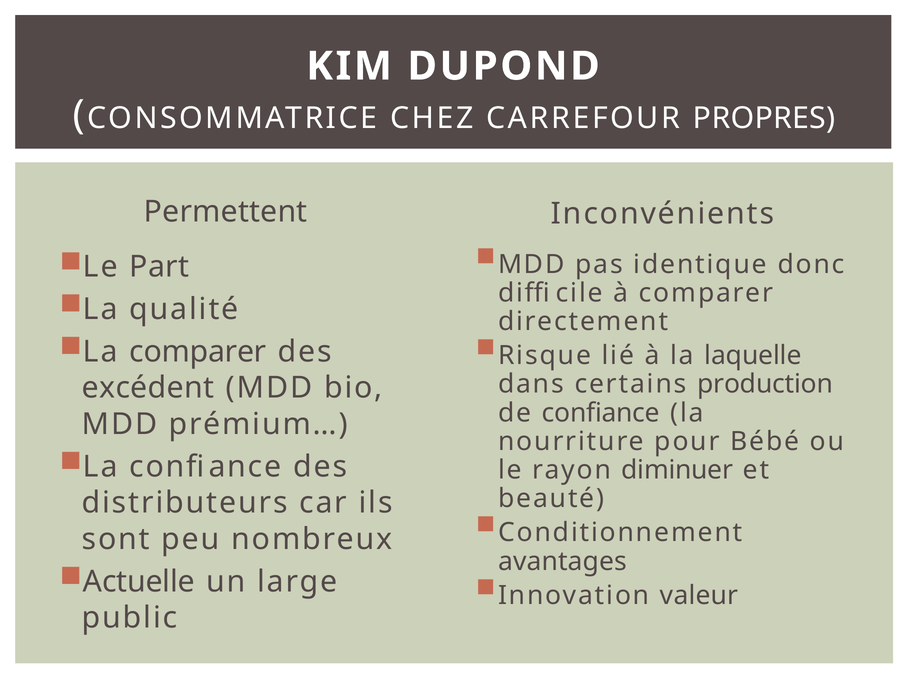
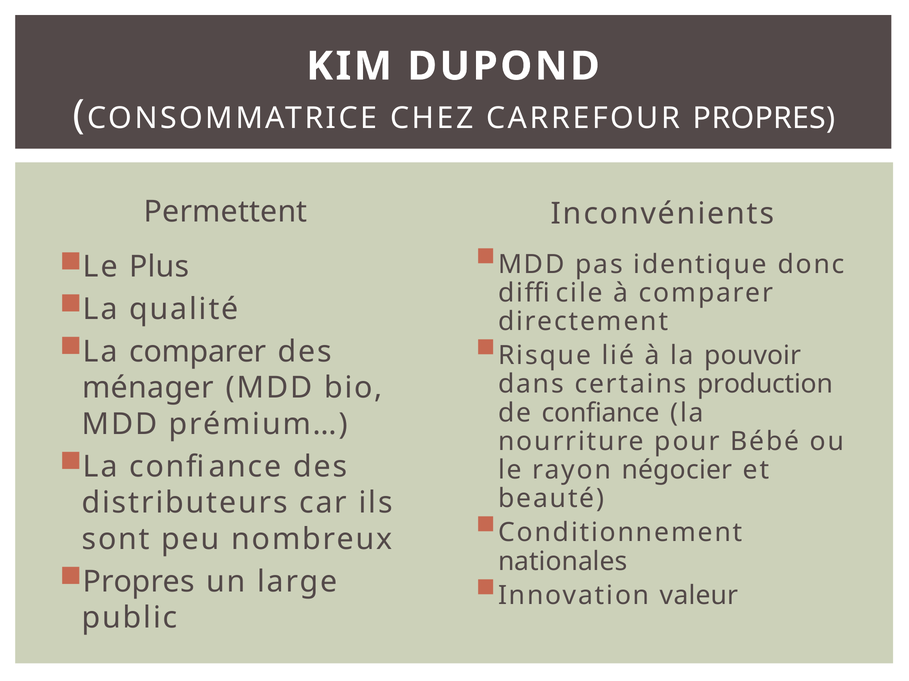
Part: Part -> Plus
laquelle: laquelle -> pouvoir
excédent: excédent -> ménager
diminuer: diminuer -> négocier
avantages: avantages -> nationales
Actuelle at (139, 582): Actuelle -> Propres
